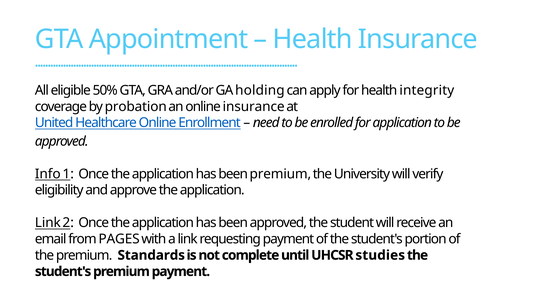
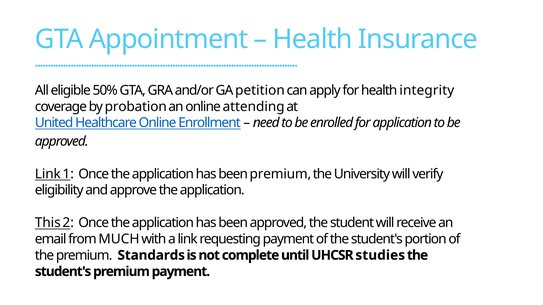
holding: holding -> petition
online insurance: insurance -> attending
Info at (48, 174): Info -> Link
Link at (48, 223): Link -> This
PAGES: PAGES -> MUCH
